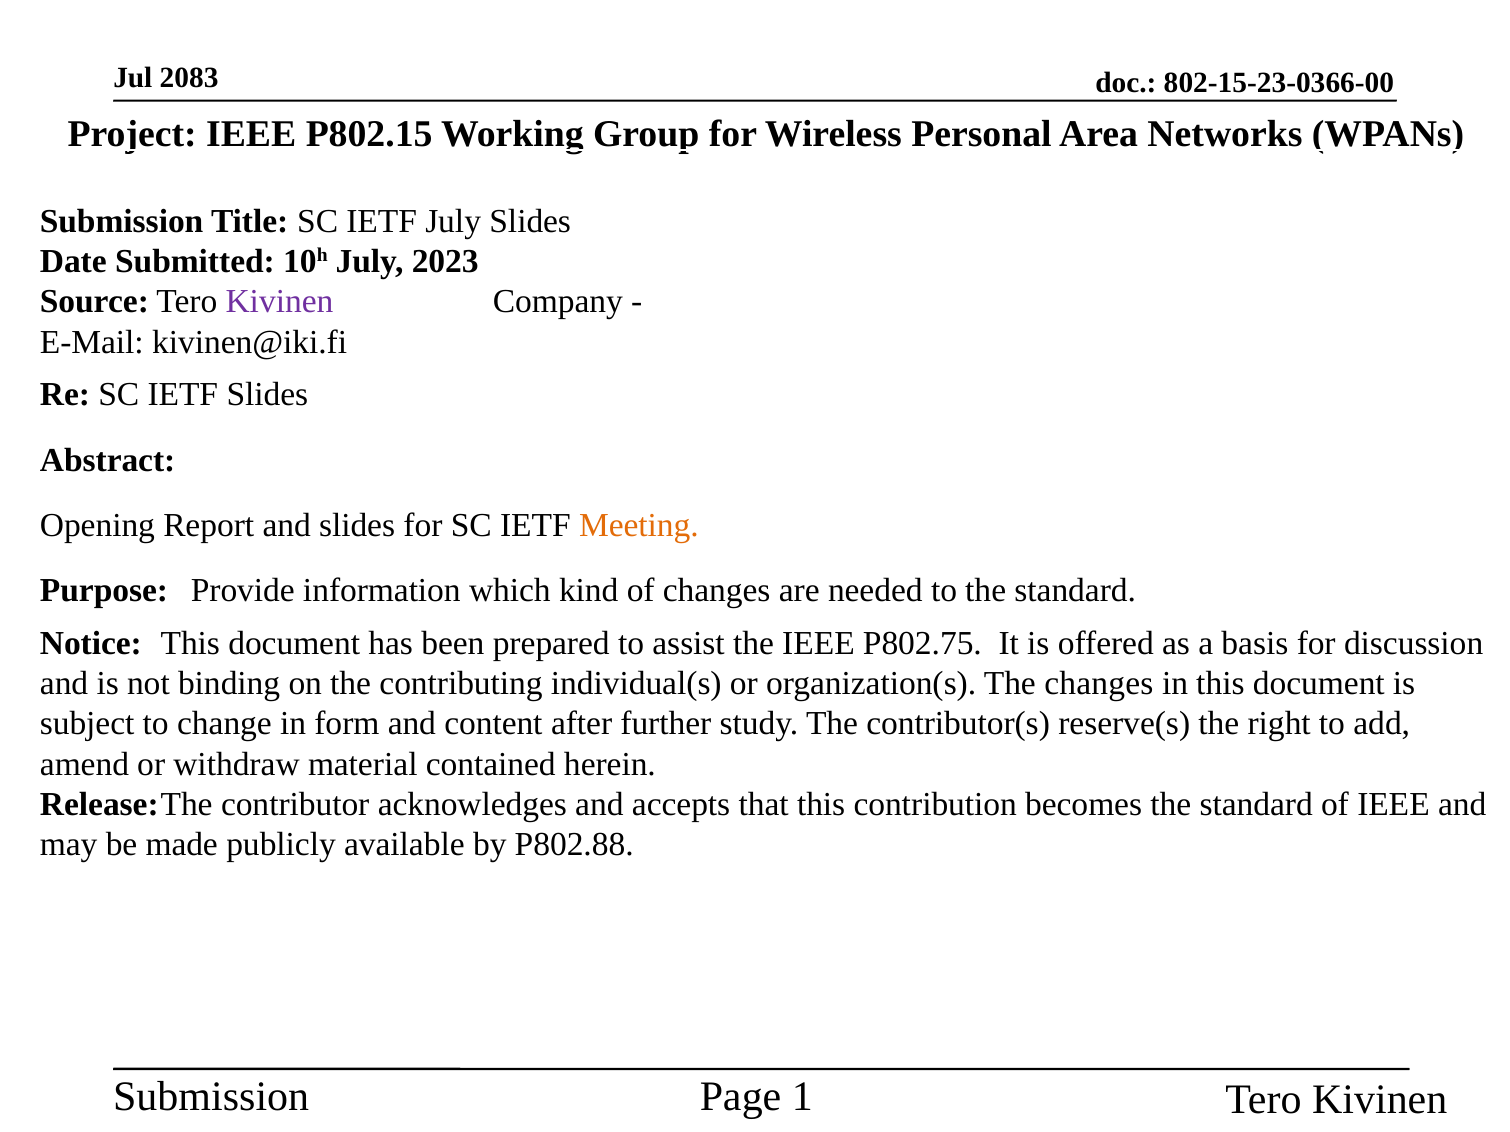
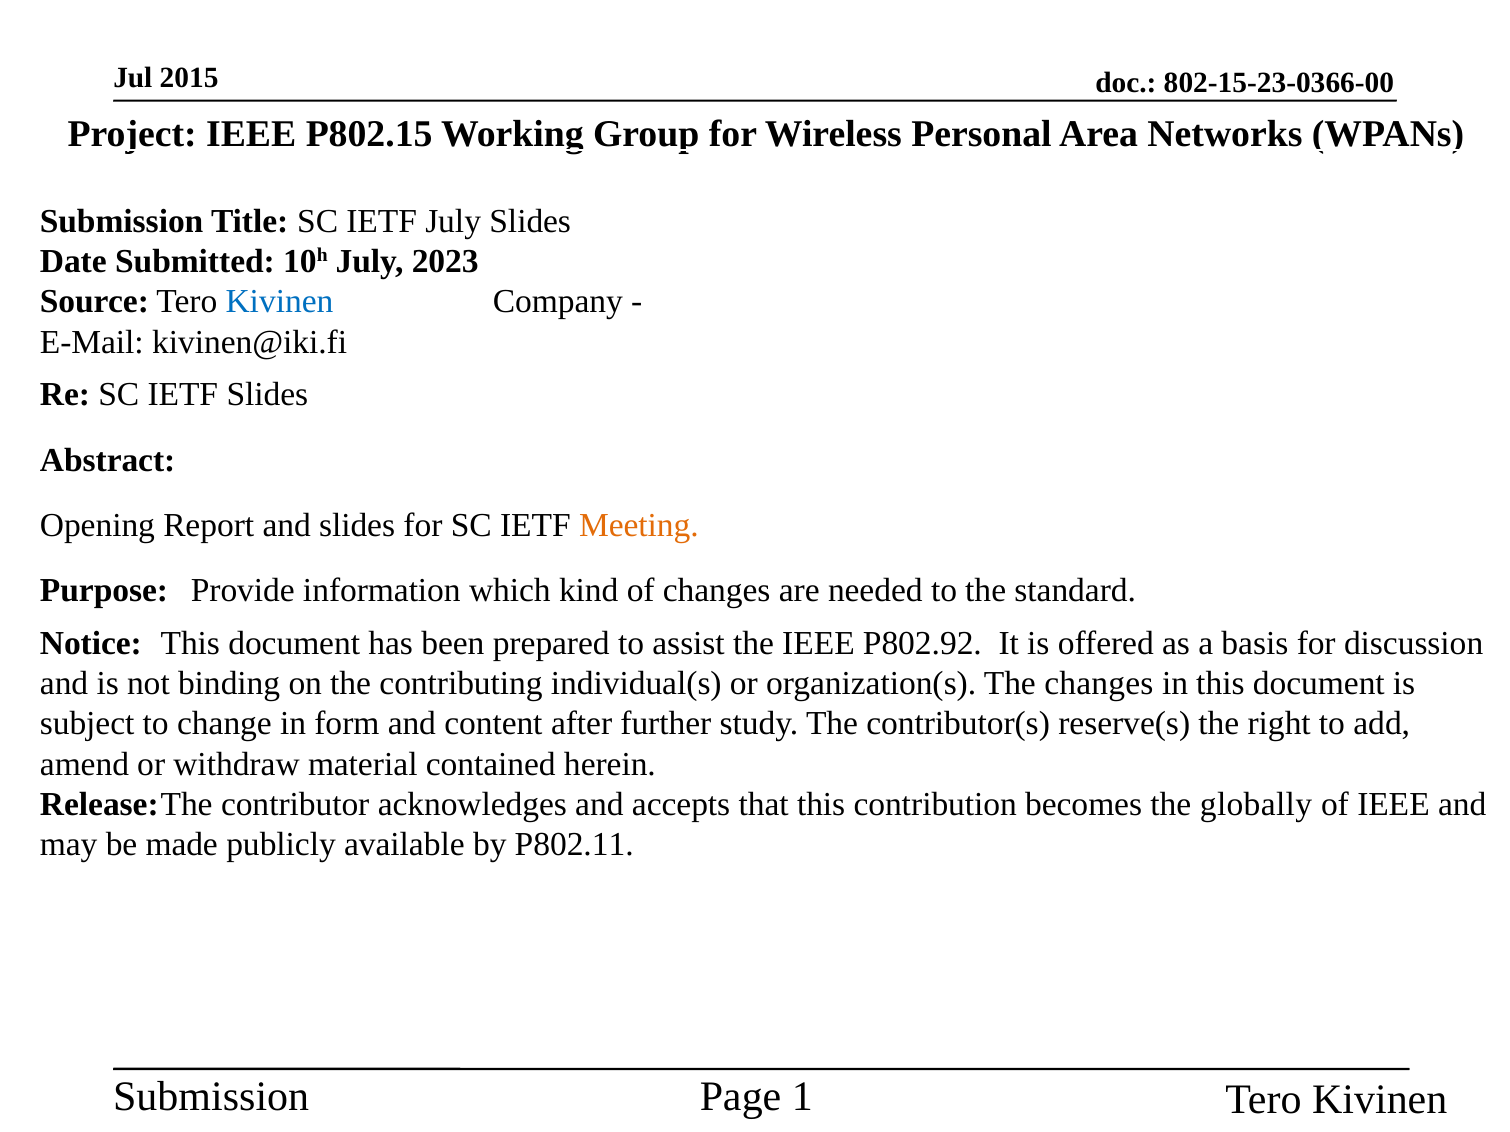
2083: 2083 -> 2015
Kivinen at (279, 302) colour: purple -> blue
P802.75: P802.75 -> P802.92
becomes the standard: standard -> globally
P802.88: P802.88 -> P802.11
